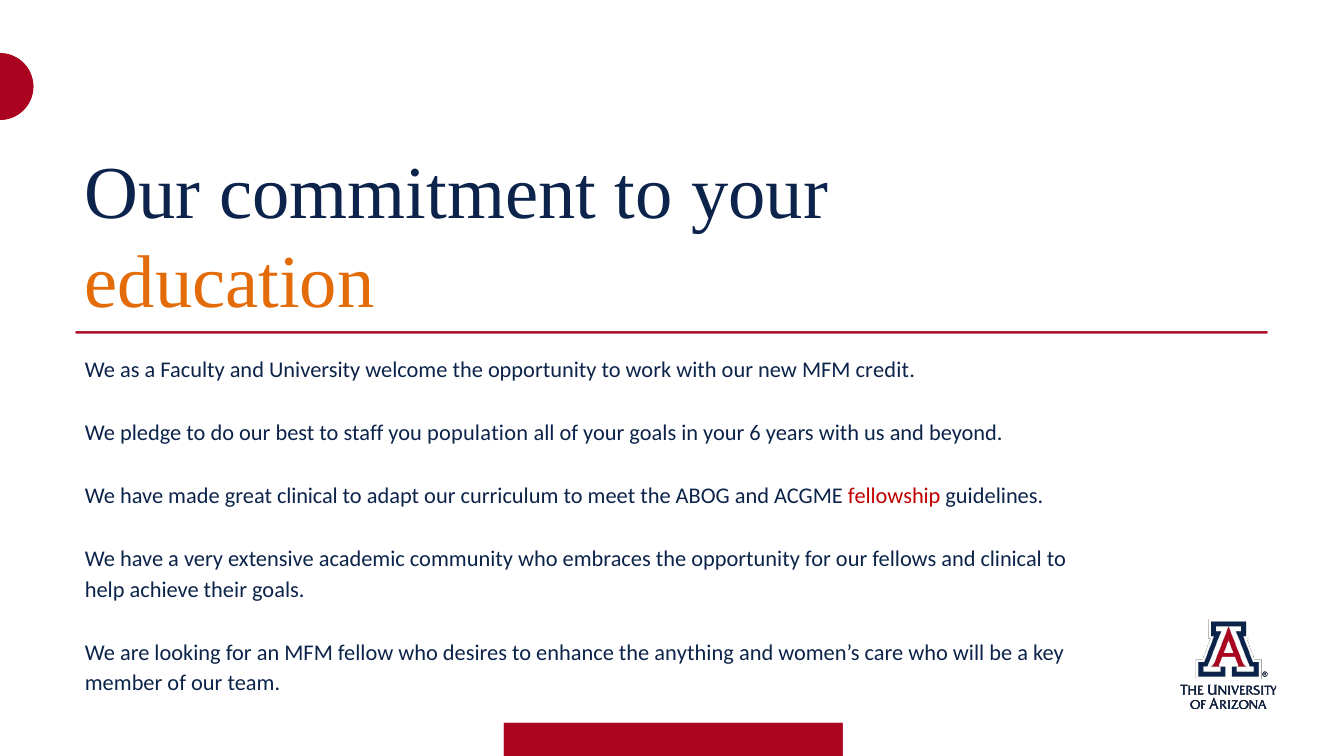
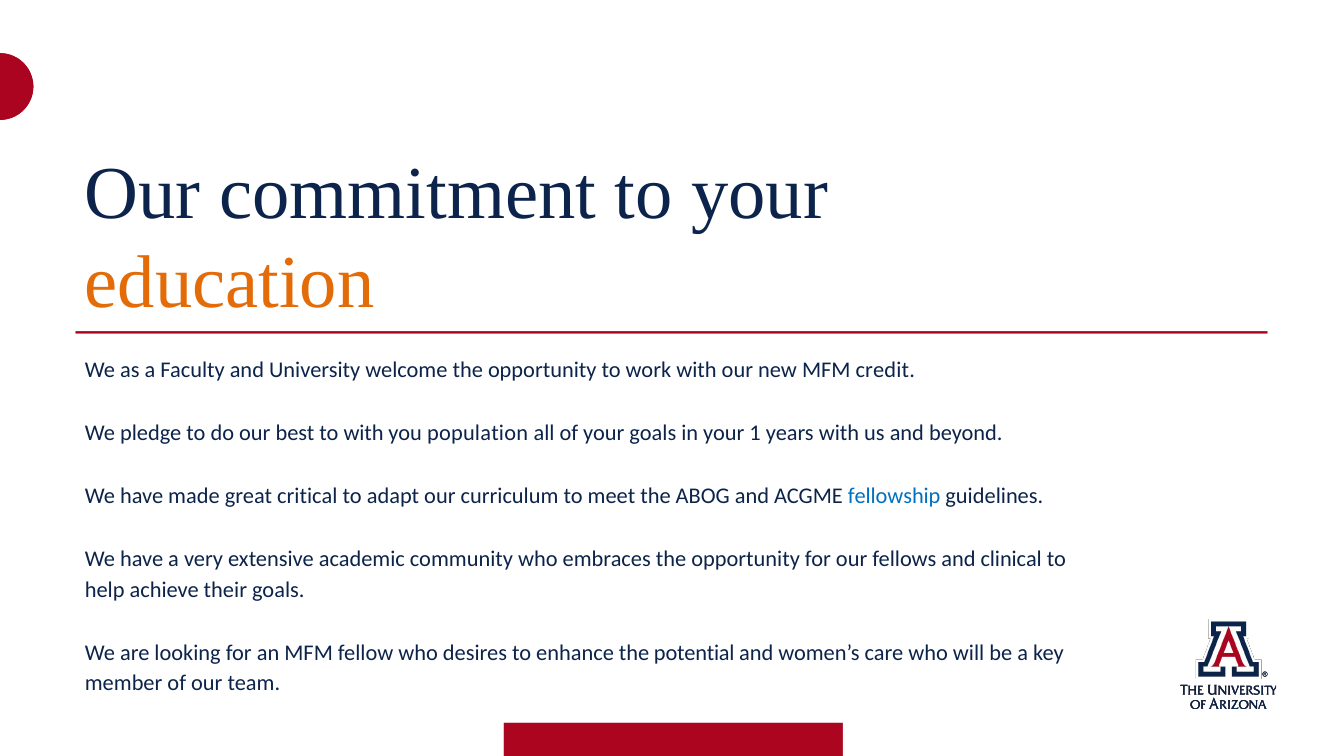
to staff: staff -> with
6: 6 -> 1
great clinical: clinical -> critical
fellowship colour: red -> blue
anything: anything -> potential
